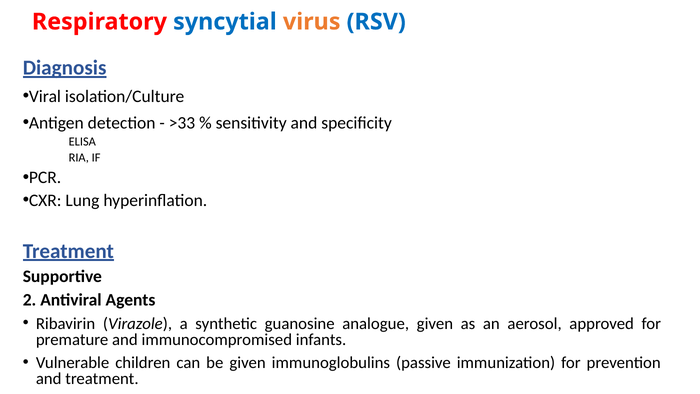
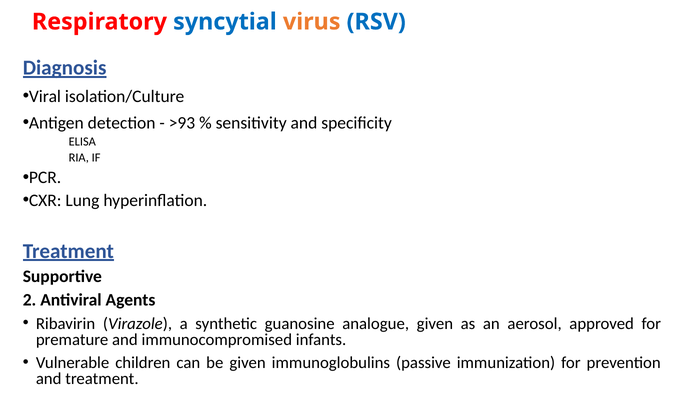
>33: >33 -> >93
